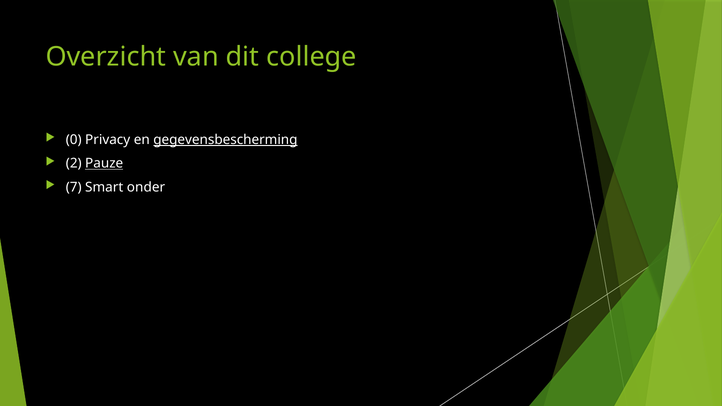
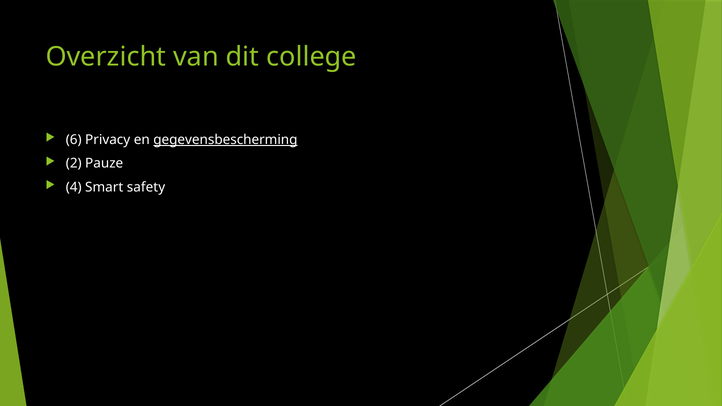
0: 0 -> 6
Pauze underline: present -> none
7: 7 -> 4
onder: onder -> safety
